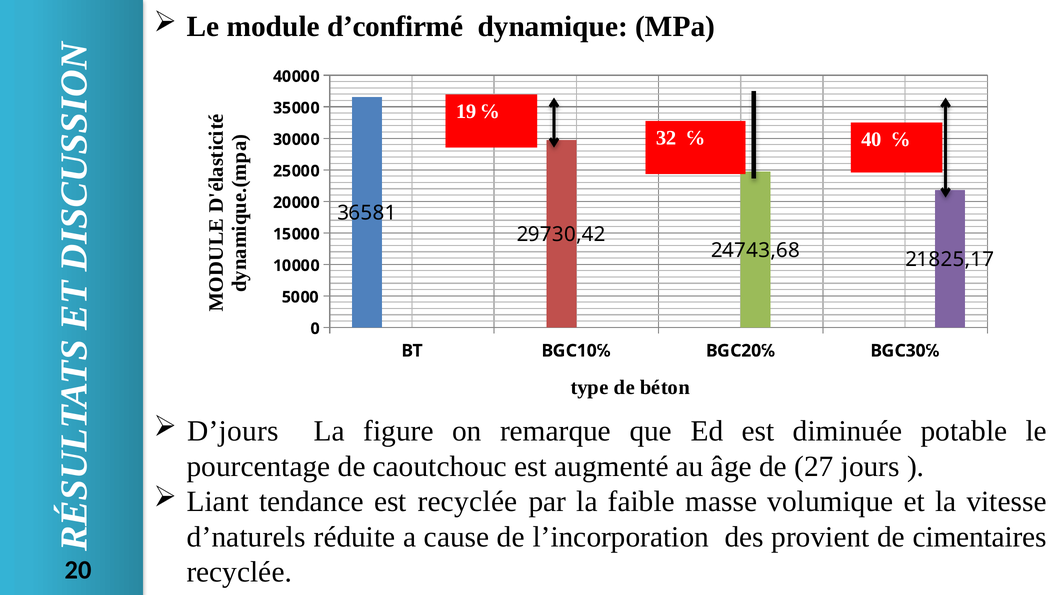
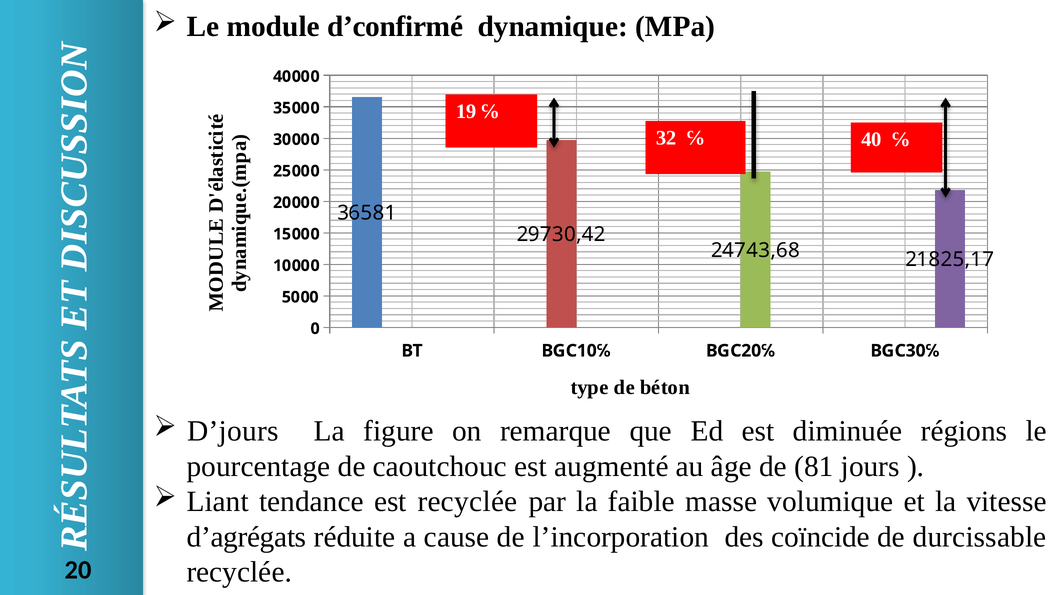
potable: potable -> régions
27: 27 -> 81
d’naturels: d’naturels -> d’agrégats
provient: provient -> coïncide
cimentaires: cimentaires -> durcissable
